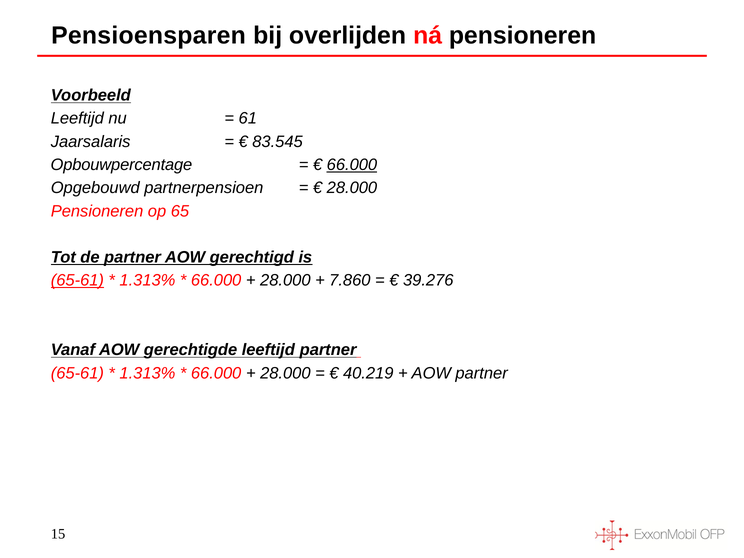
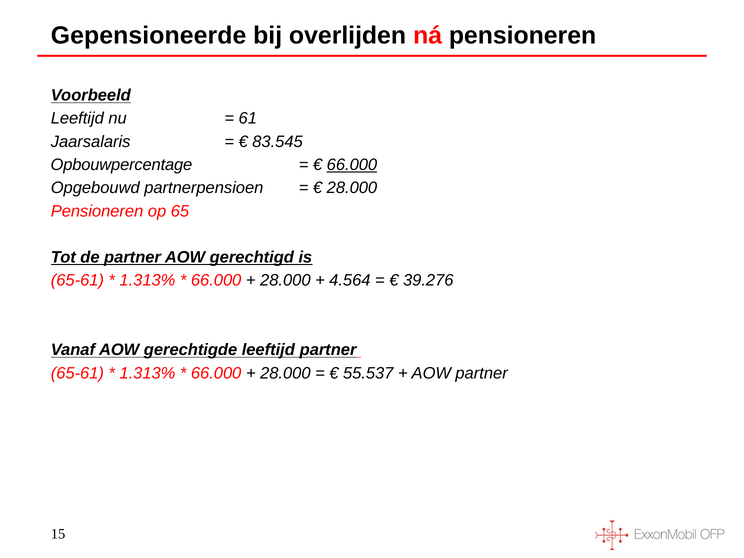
Pensioensparen: Pensioensparen -> Gepensioneerde
65-61 at (77, 281) underline: present -> none
7.860: 7.860 -> 4.564
40.219: 40.219 -> 55.537
